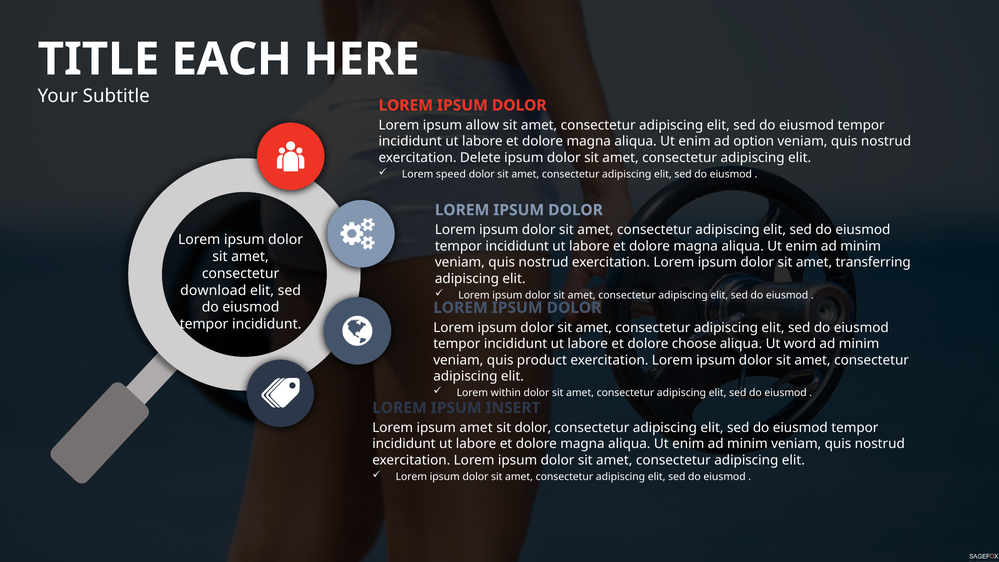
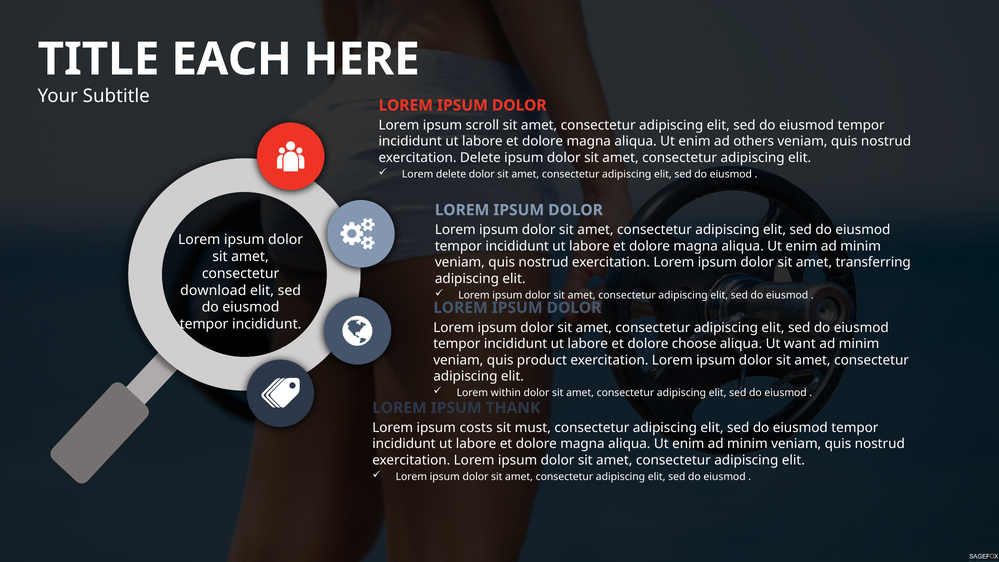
allow: allow -> scroll
option: option -> others
Lorem speed: speed -> delete
word: word -> want
INSERT: INSERT -> THANK
ipsum amet: amet -> costs
sit dolor: dolor -> must
